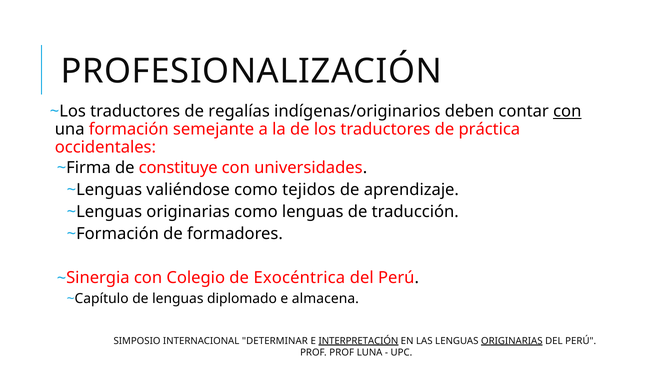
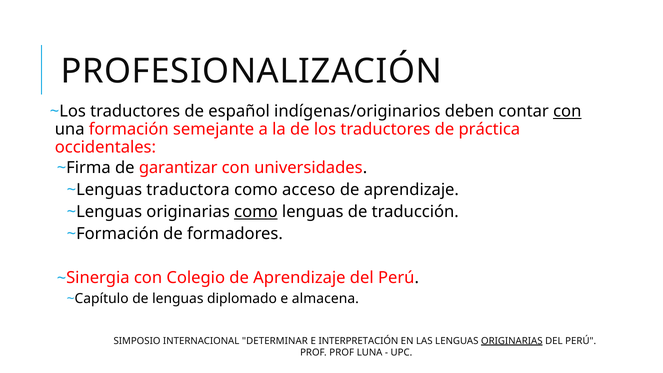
regalías: regalías -> español
constituye: constituye -> garantizar
valiéndose: valiéndose -> traductora
tejidos: tejidos -> acceso
como at (256, 212) underline: none -> present
Colegio de Exocéntrica: Exocéntrica -> Aprendizaje
INTERPRETACIÓN underline: present -> none
